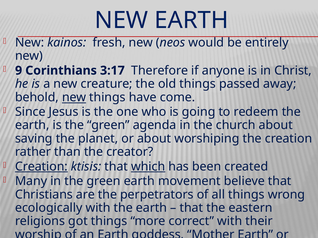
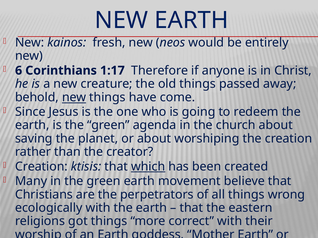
9: 9 -> 6
3:17: 3:17 -> 1:17
Creation at (41, 167) underline: present -> none
